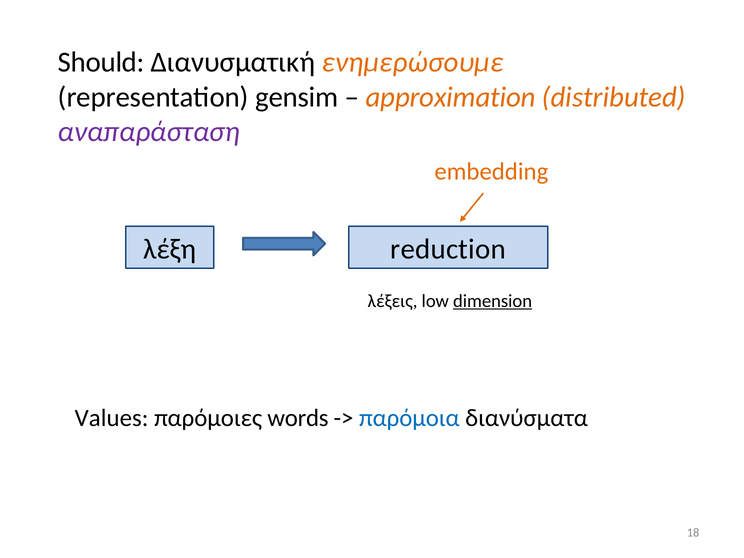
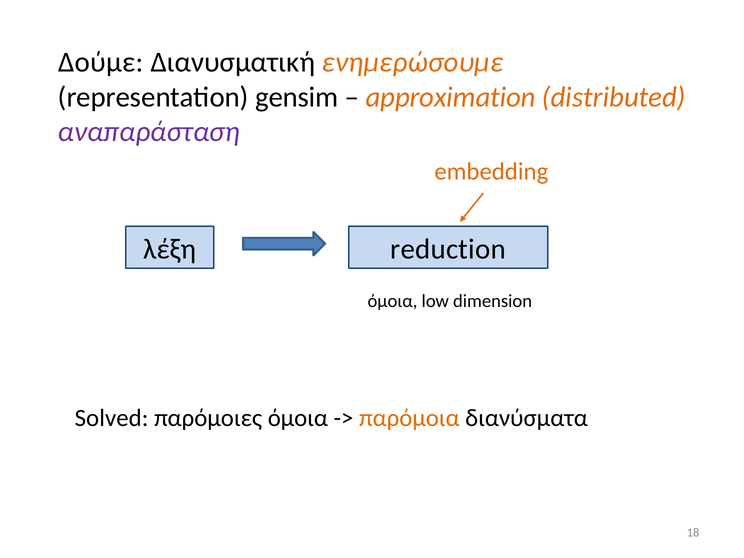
Should: Should -> Δούμε
λέξεις at (393, 301): λέξεις -> όμοια
dimension underline: present -> none
Values: Values -> Solved
παρόμοιες words: words -> όμοια
παρόμοια colour: blue -> orange
